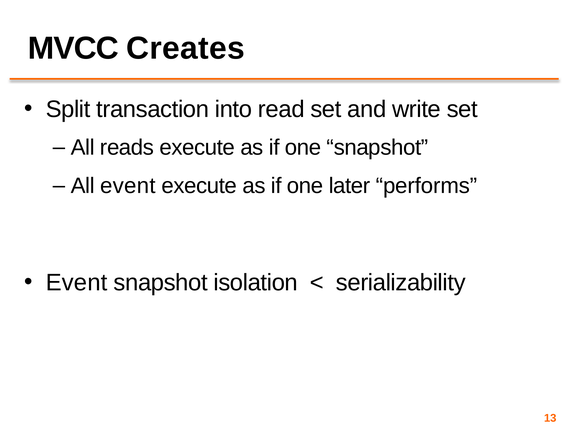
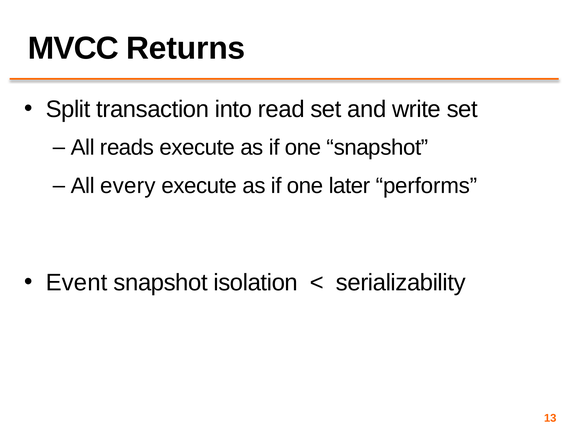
Creates: Creates -> Returns
All event: event -> every
